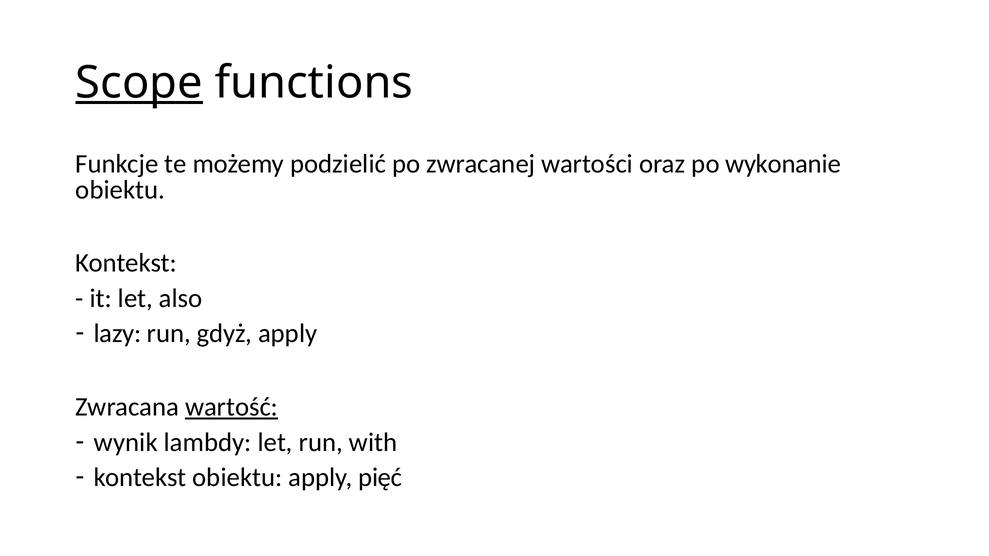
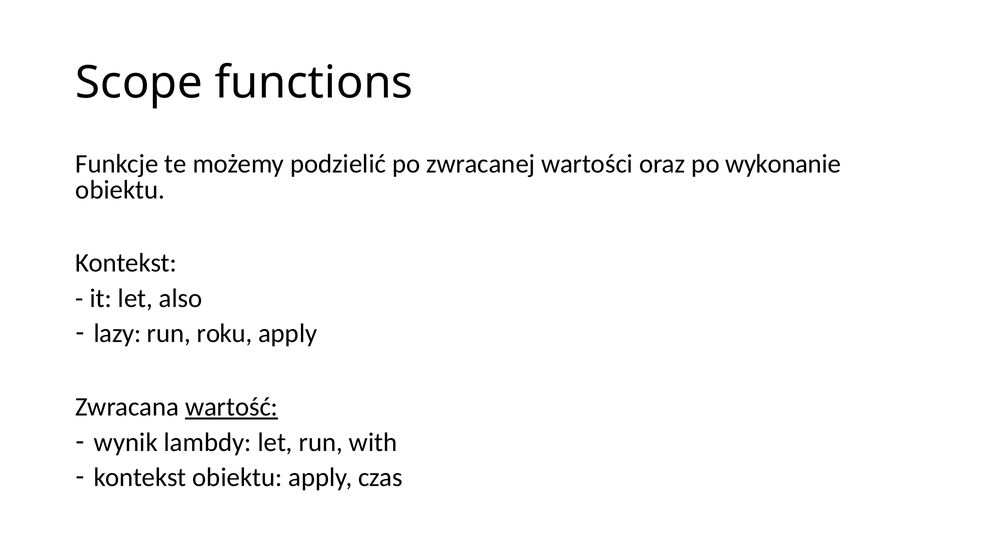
Scope underline: present -> none
gdyż: gdyż -> roku
pięć: pięć -> czas
